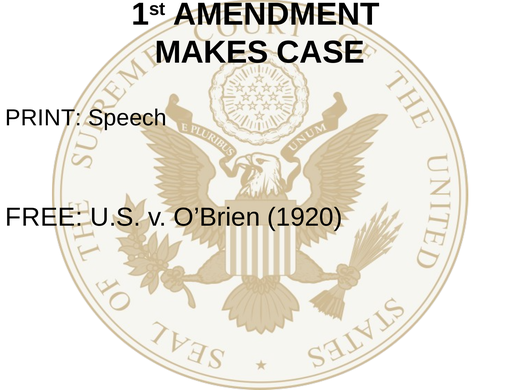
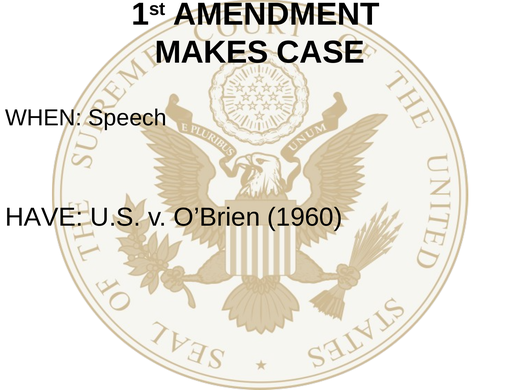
PRINT: PRINT -> WHEN
FREE: FREE -> HAVE
1920: 1920 -> 1960
